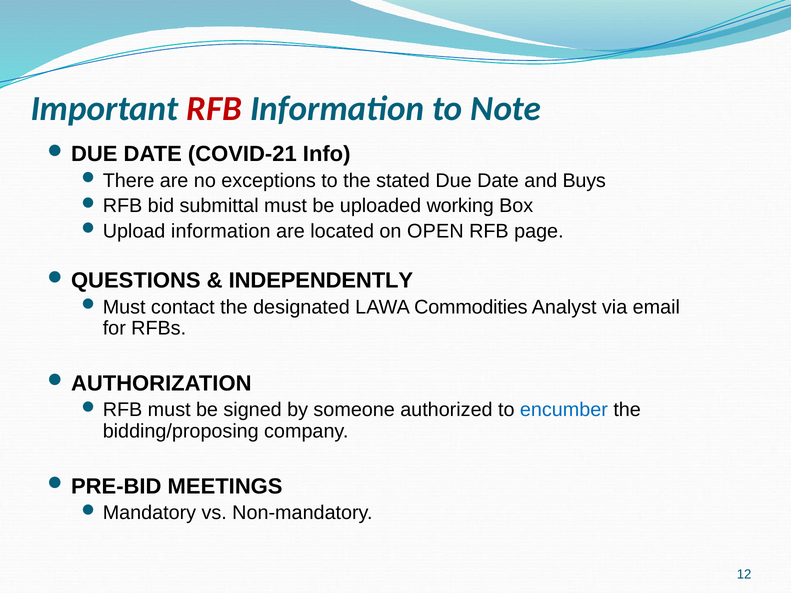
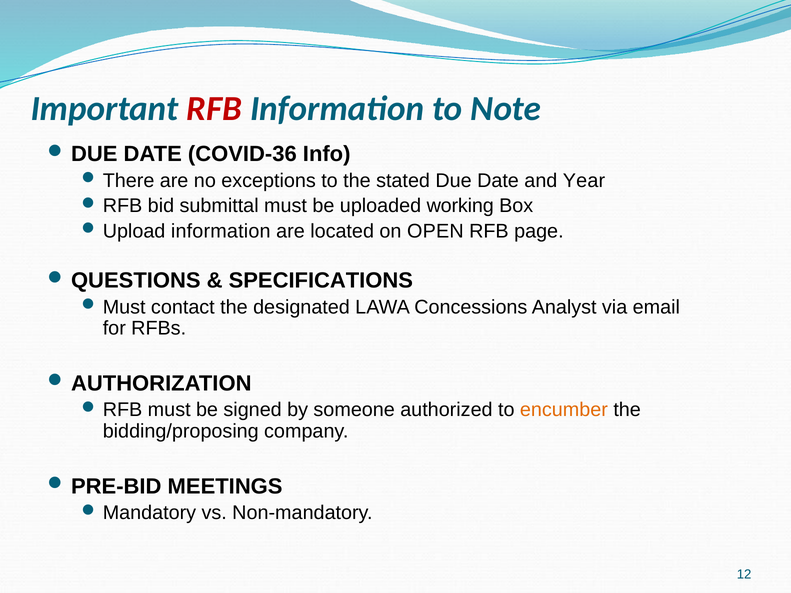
COVID-21: COVID-21 -> COVID-36
Buys: Buys -> Year
INDEPENDENTLY: INDEPENDENTLY -> SPECIFICATIONS
Commodities: Commodities -> Concessions
encumber colour: blue -> orange
